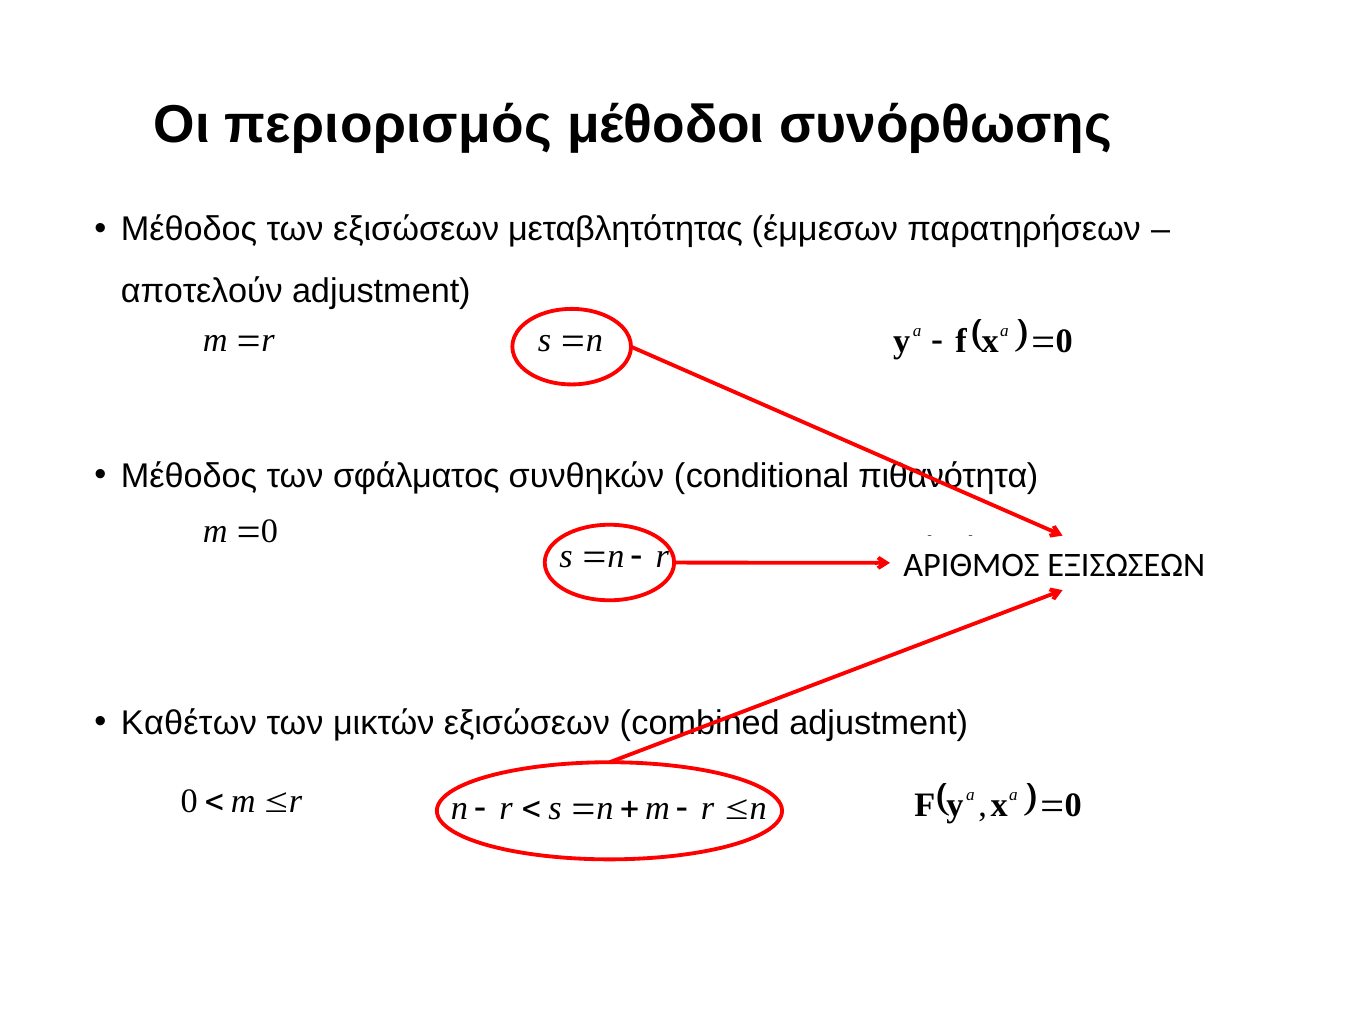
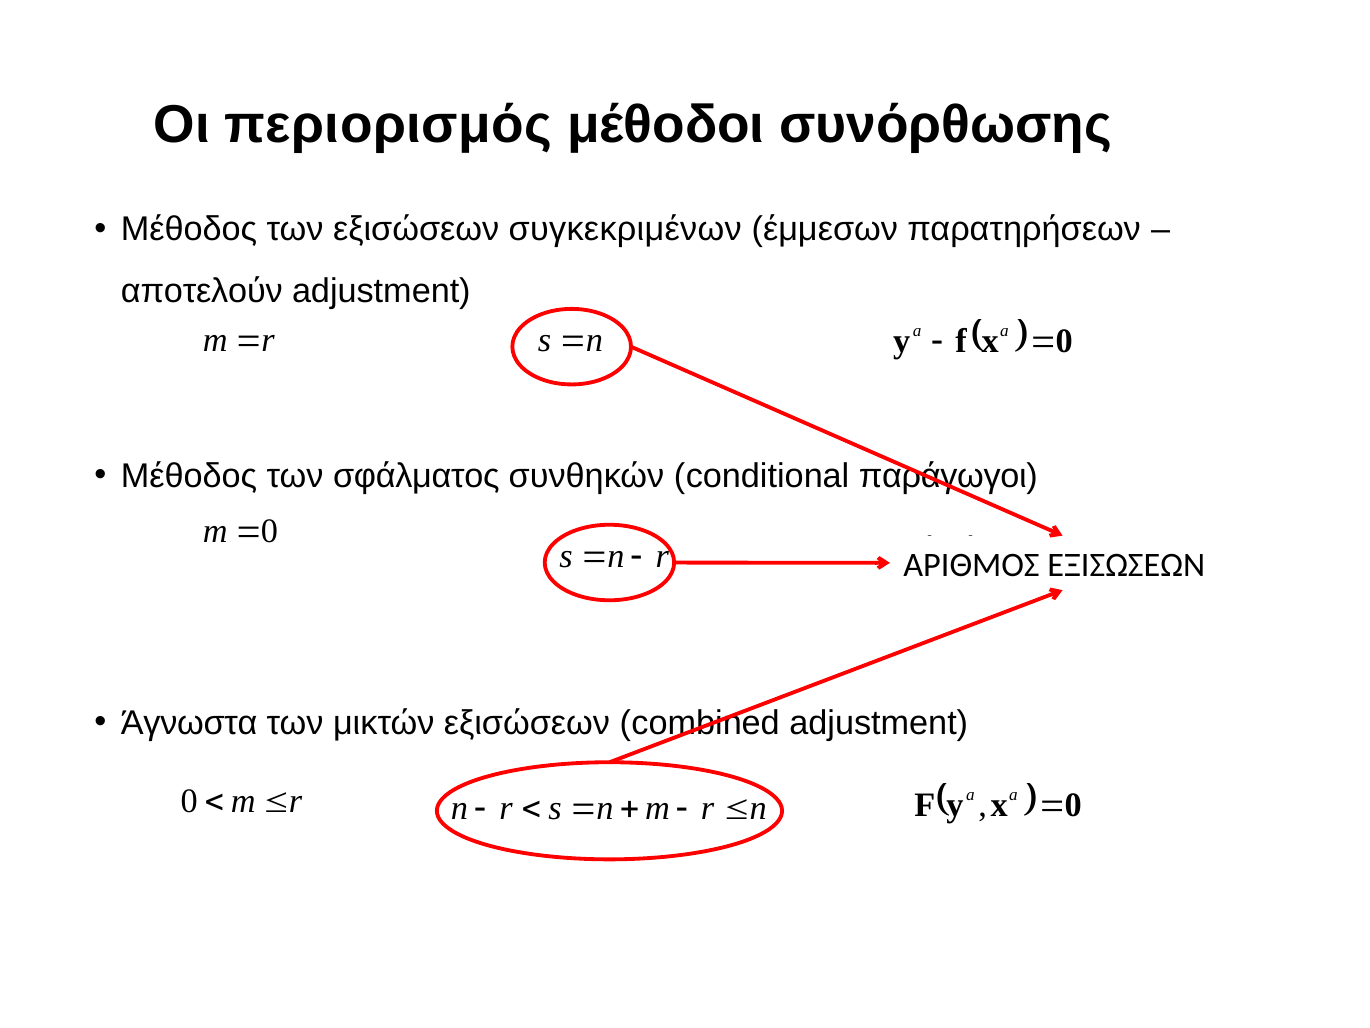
μεταβλητότητας: μεταβλητότητας -> συγκεκριμένων
πιθανότητα: πιθανότητα -> παράγωγοι
Καθέτων: Καθέτων -> Άγνωστα
